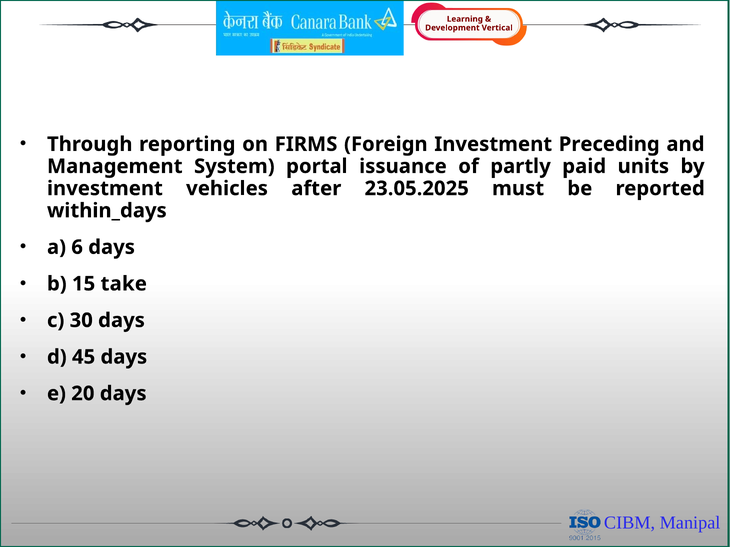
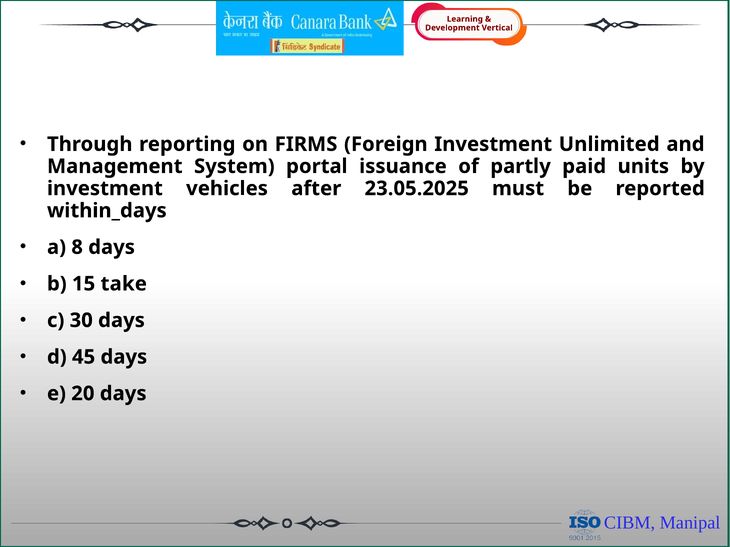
Preceding: Preceding -> Unlimited
6: 6 -> 8
